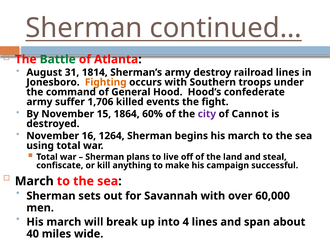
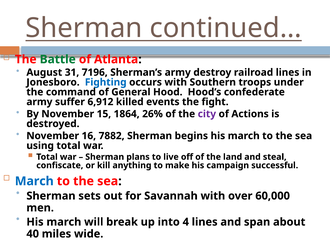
1814: 1814 -> 7196
Fighting colour: orange -> blue
1,706: 1,706 -> 6,912
60%: 60% -> 26%
Cannot: Cannot -> Actions
1264: 1264 -> 7882
March at (34, 181) colour: black -> blue
